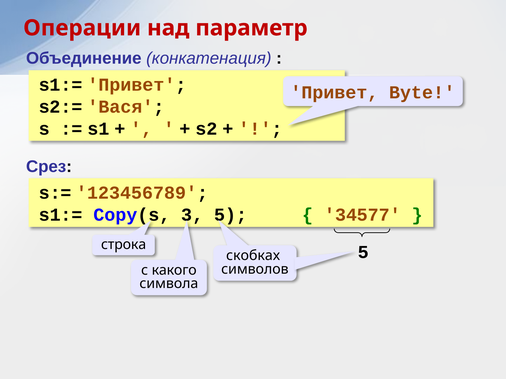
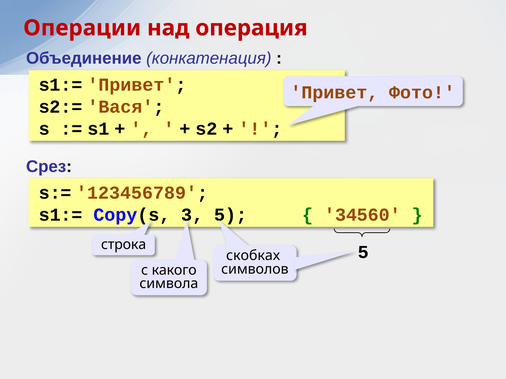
параметр: параметр -> операция
Byte: Byte -> Фото
34577: 34577 -> 34560
